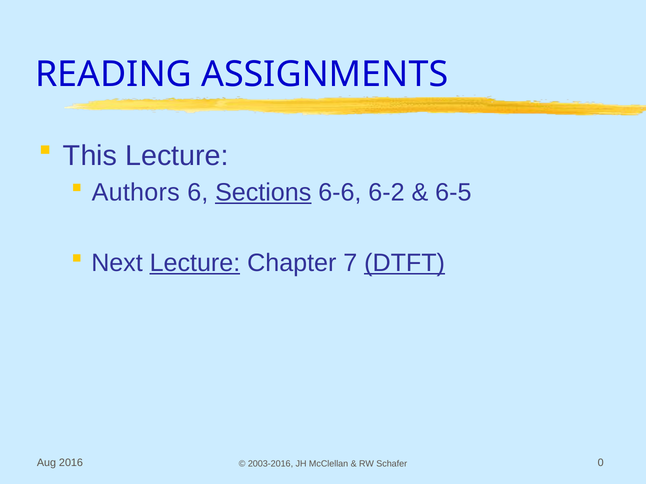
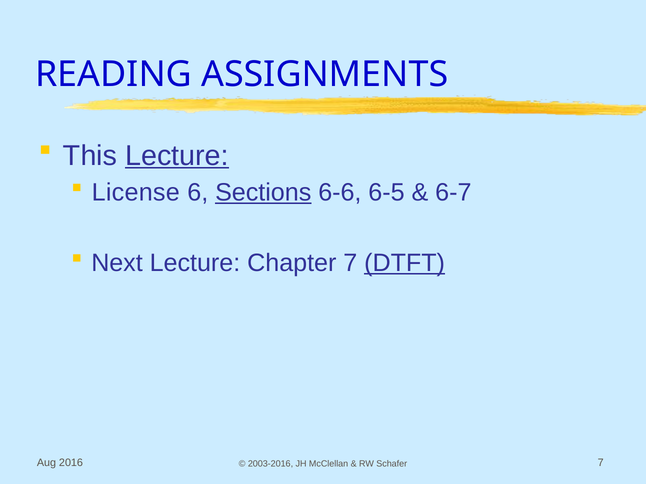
Lecture at (177, 156) underline: none -> present
Authors: Authors -> License
6-2: 6-2 -> 6-5
6-5: 6-5 -> 6-7
Lecture at (195, 263) underline: present -> none
Schafer 0: 0 -> 7
